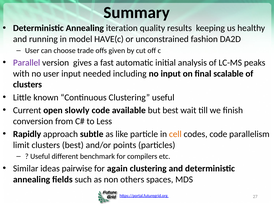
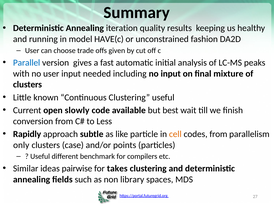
Parallel colour: purple -> blue
scalable: scalable -> mixture
codes code: code -> from
limit: limit -> only
clusters best: best -> case
again: again -> takes
others: others -> library
